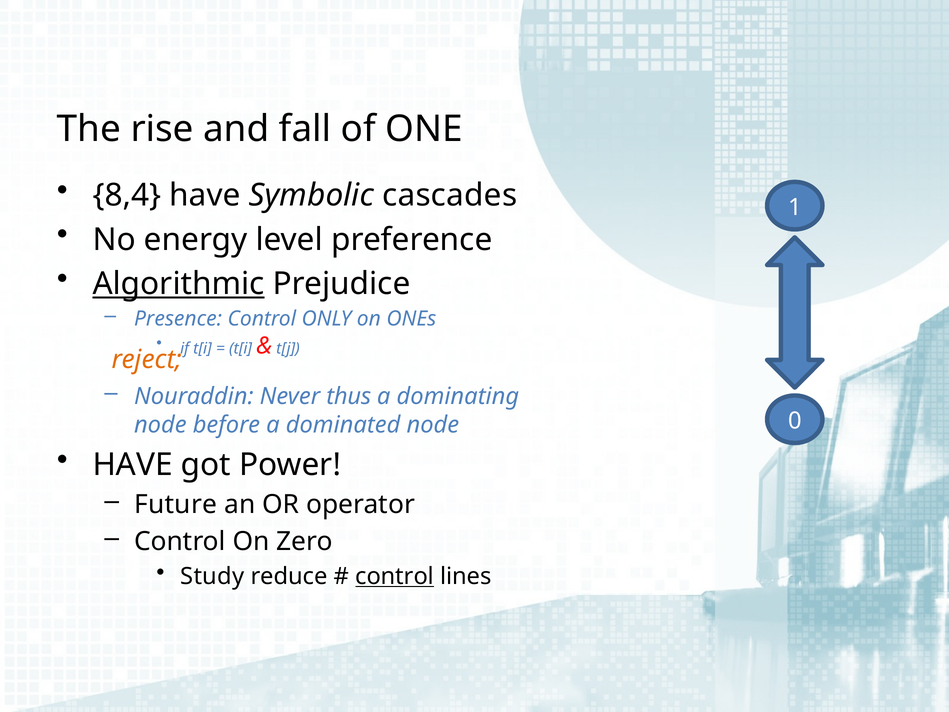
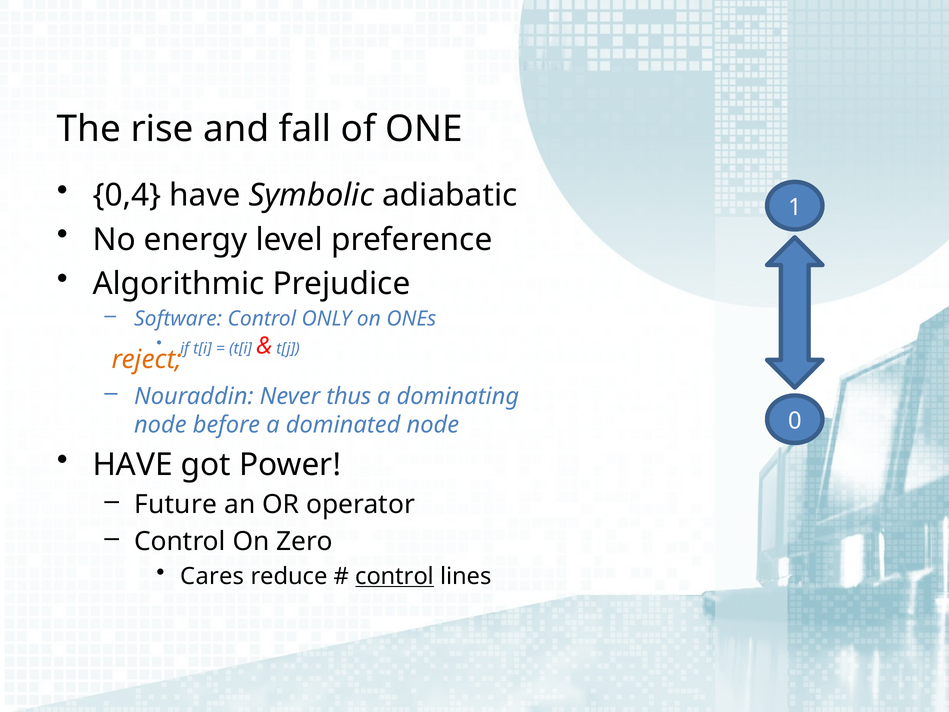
8,4: 8,4 -> 0,4
cascades: cascades -> adiabatic
Algorithmic underline: present -> none
Presence: Presence -> Software
Study: Study -> Cares
